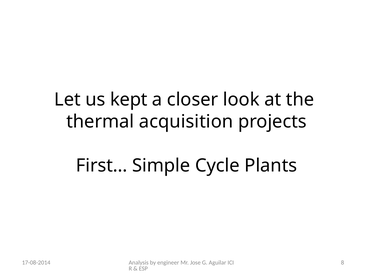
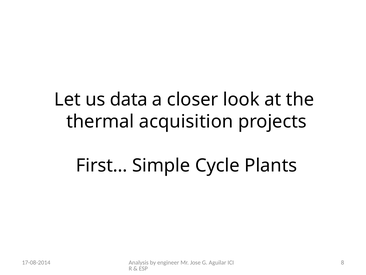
kept: kept -> data
